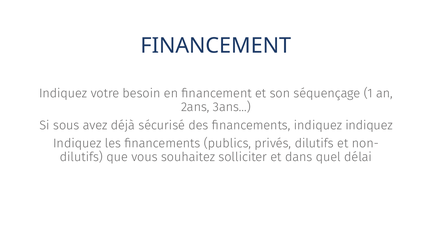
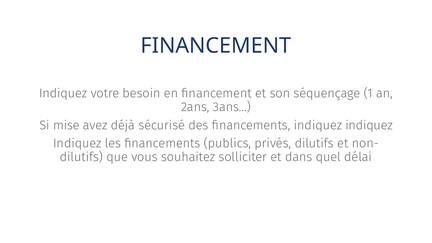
sous: sous -> mise
